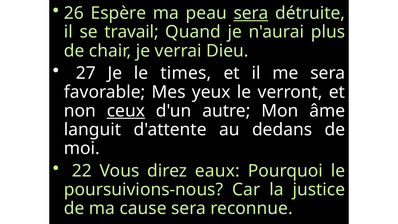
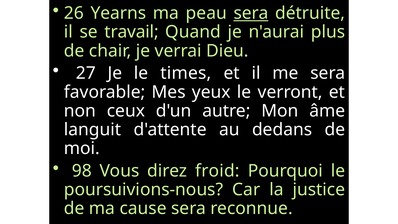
Espère: Espère -> Yearns
ceux underline: present -> none
22: 22 -> 98
eaux: eaux -> froid
